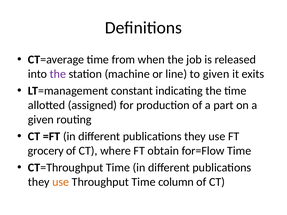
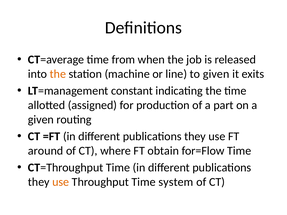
the at (58, 74) colour: purple -> orange
grocery: grocery -> around
column: column -> system
